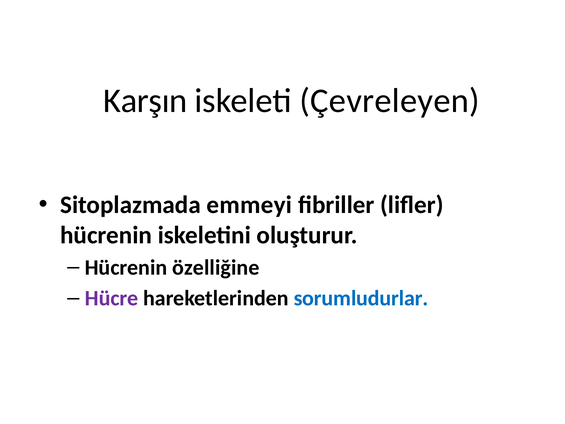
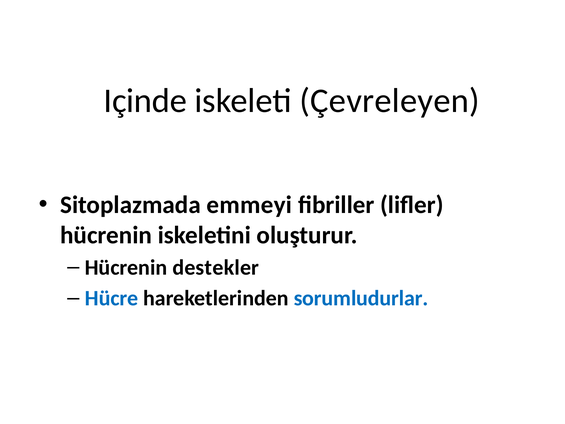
Karşın: Karşın -> Içinde
özelliğine: özelliğine -> destekler
Hücre colour: purple -> blue
